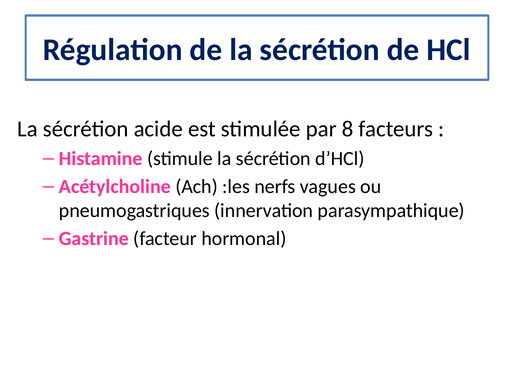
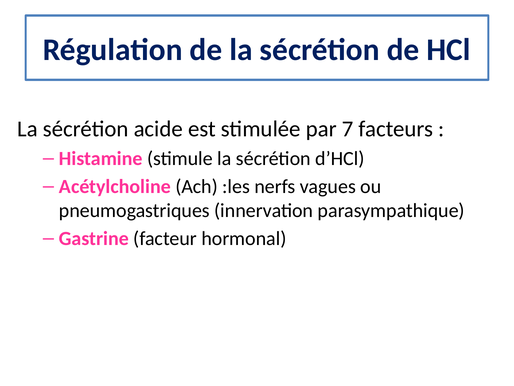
8: 8 -> 7
